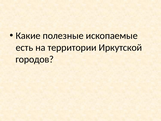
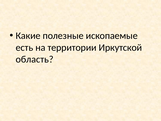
городов: городов -> область
